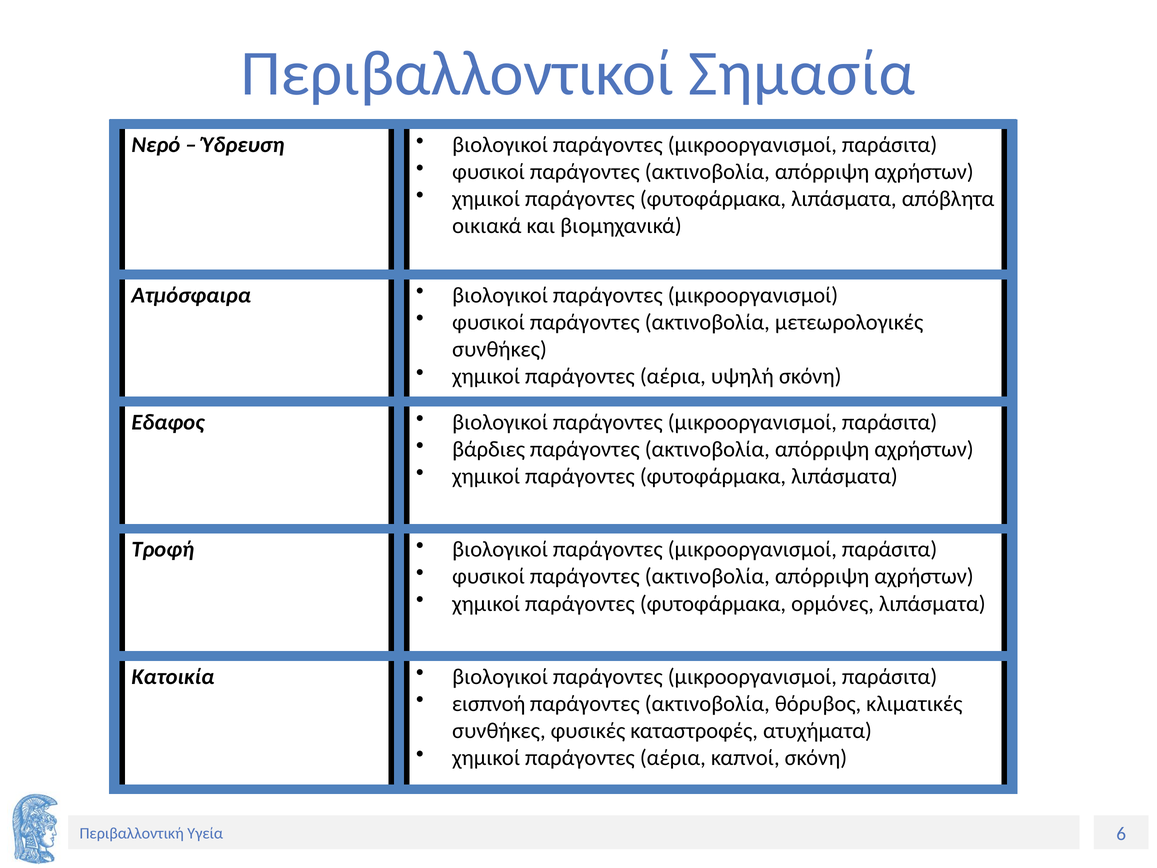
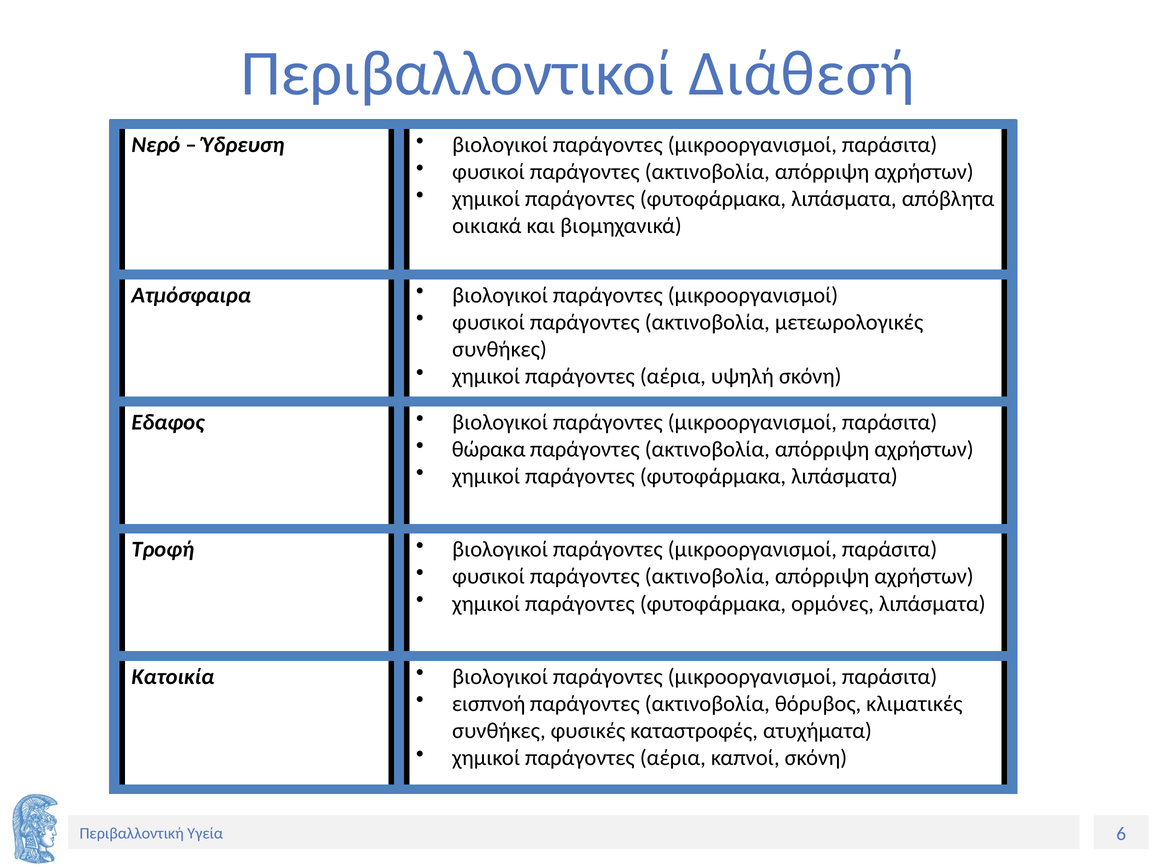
Σημασία: Σημασία -> Διάθεσή
βάρδιες: βάρδιες -> θώρακα
